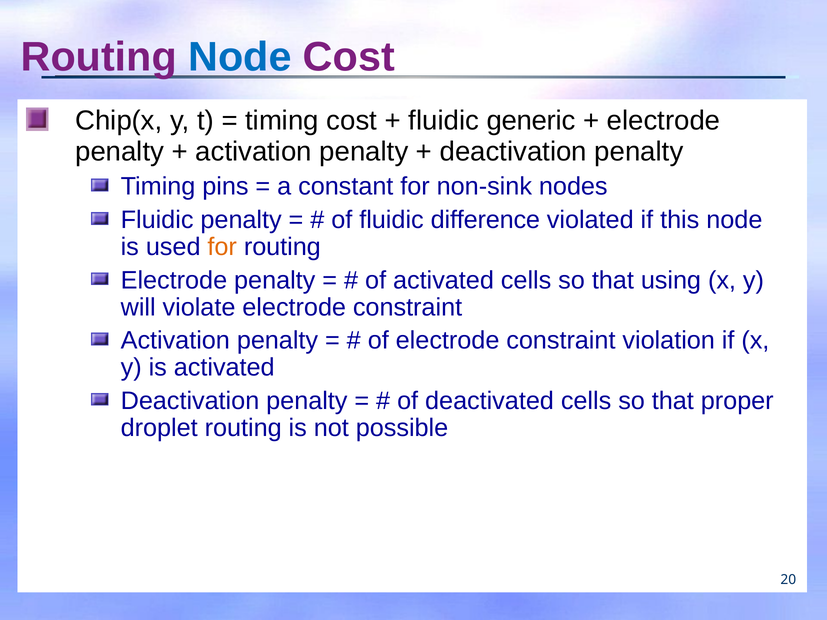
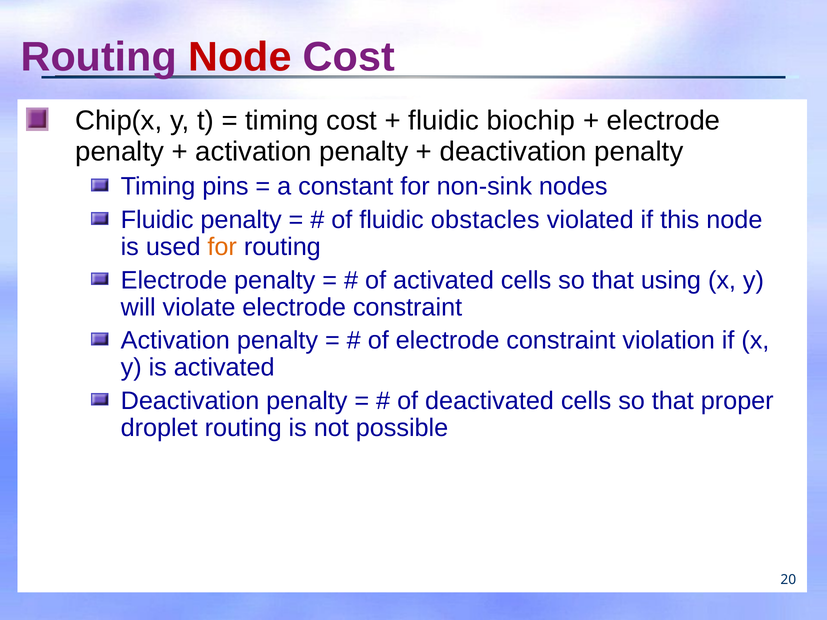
Node at (240, 57) colour: blue -> red
generic: generic -> biochip
difference: difference -> obstacles
